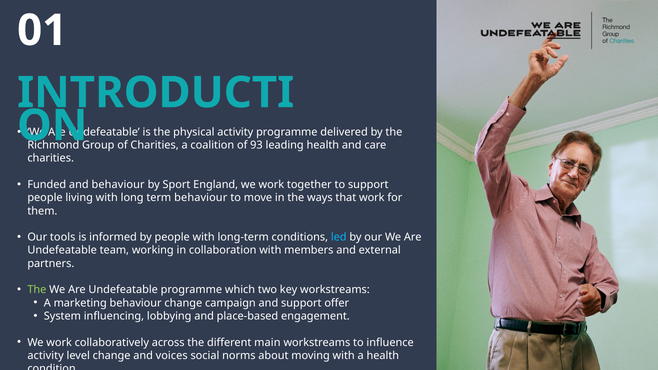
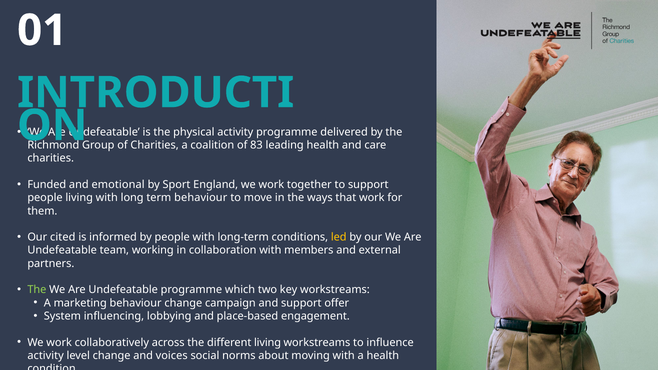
93: 93 -> 83
and behaviour: behaviour -> emotional
tools: tools -> cited
led colour: light blue -> yellow
different main: main -> living
